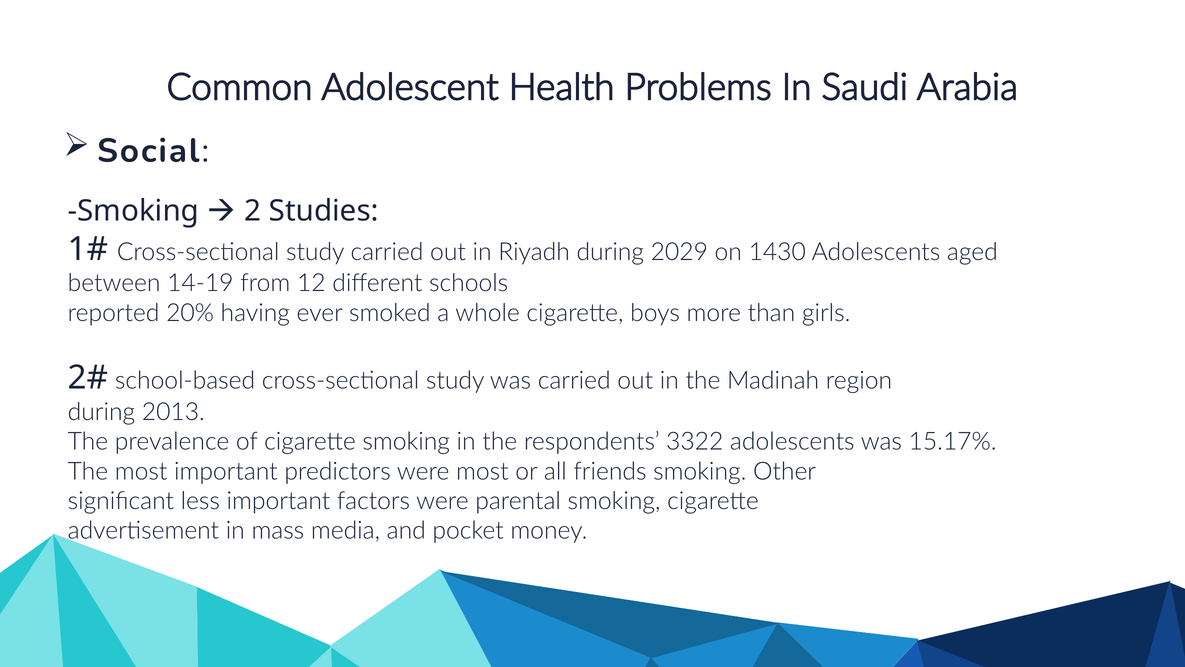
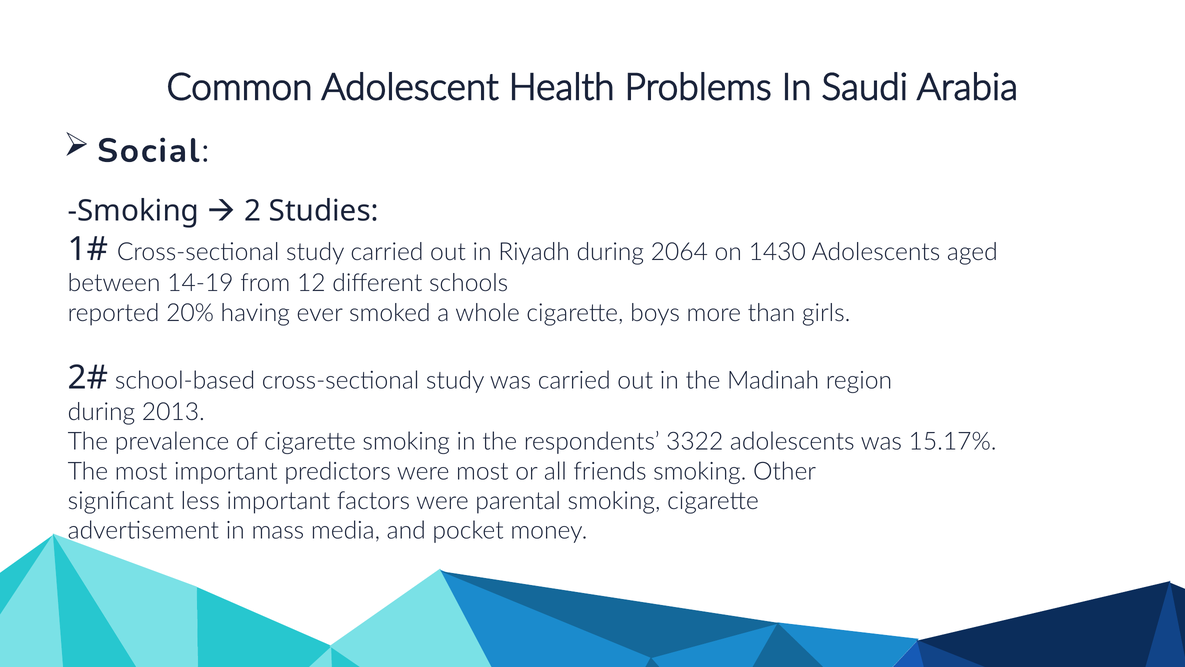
2029: 2029 -> 2064
